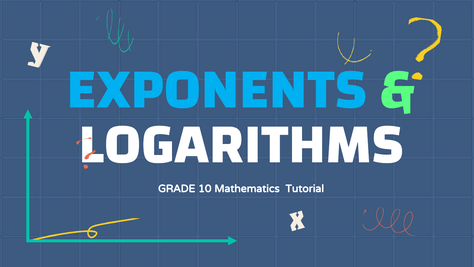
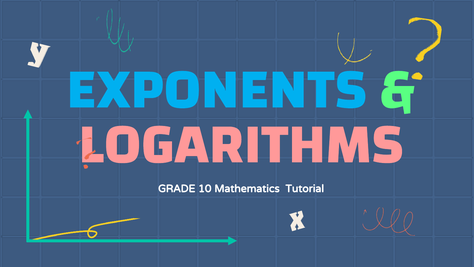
LOGARITHMS colour: white -> pink
